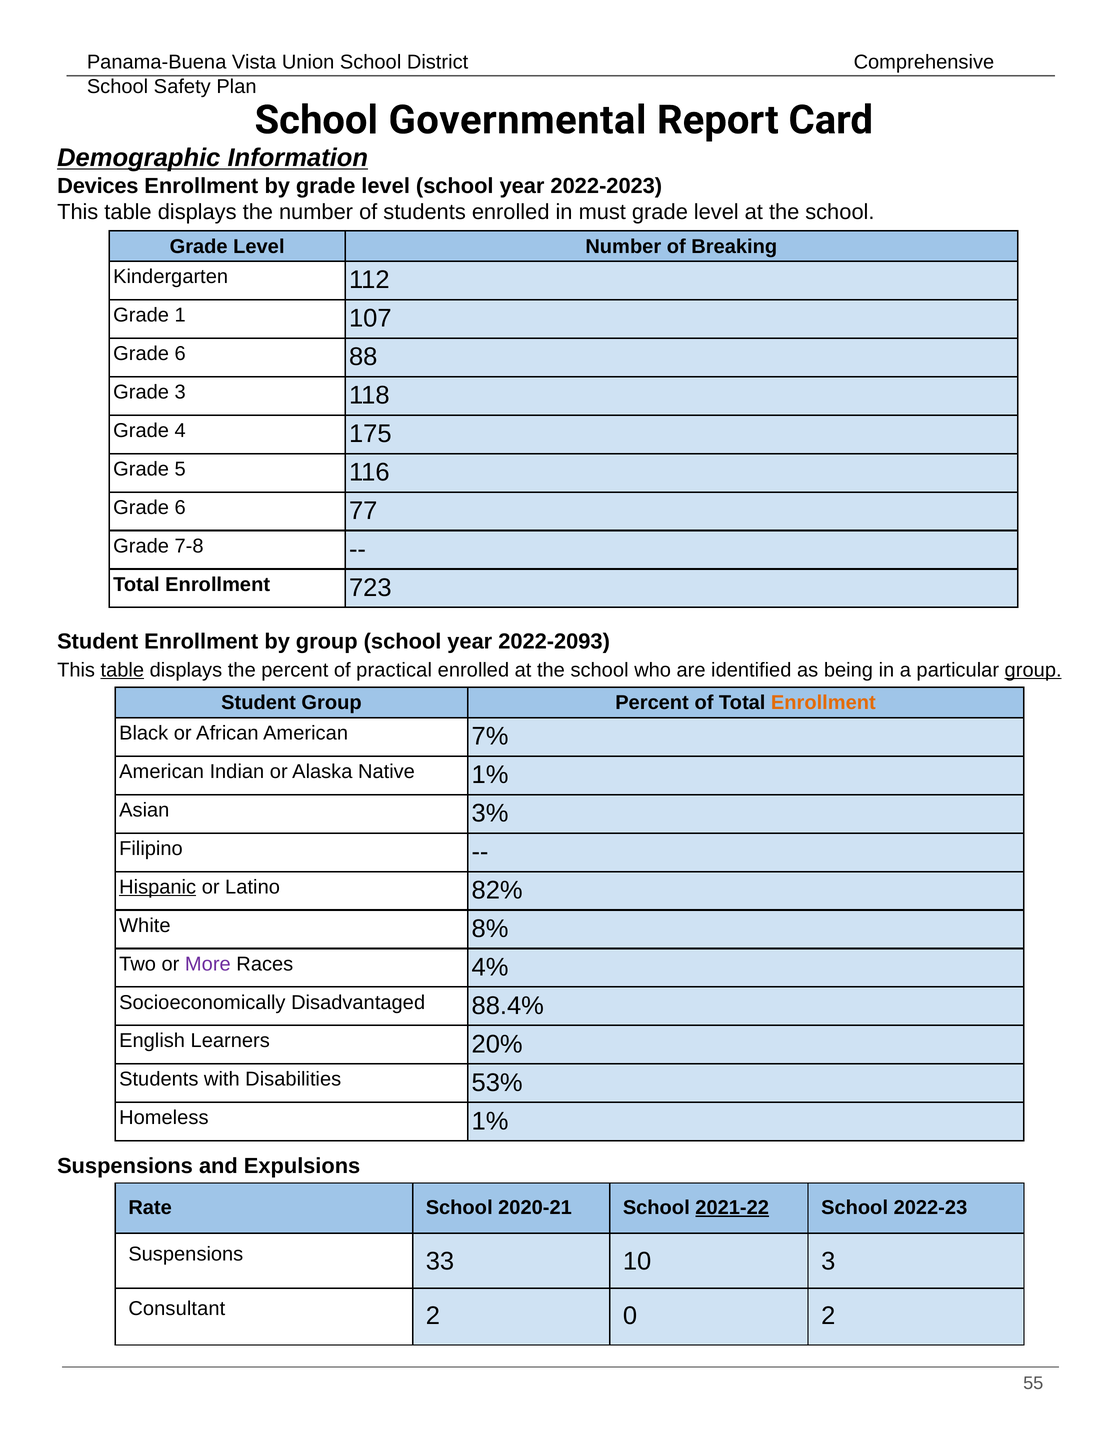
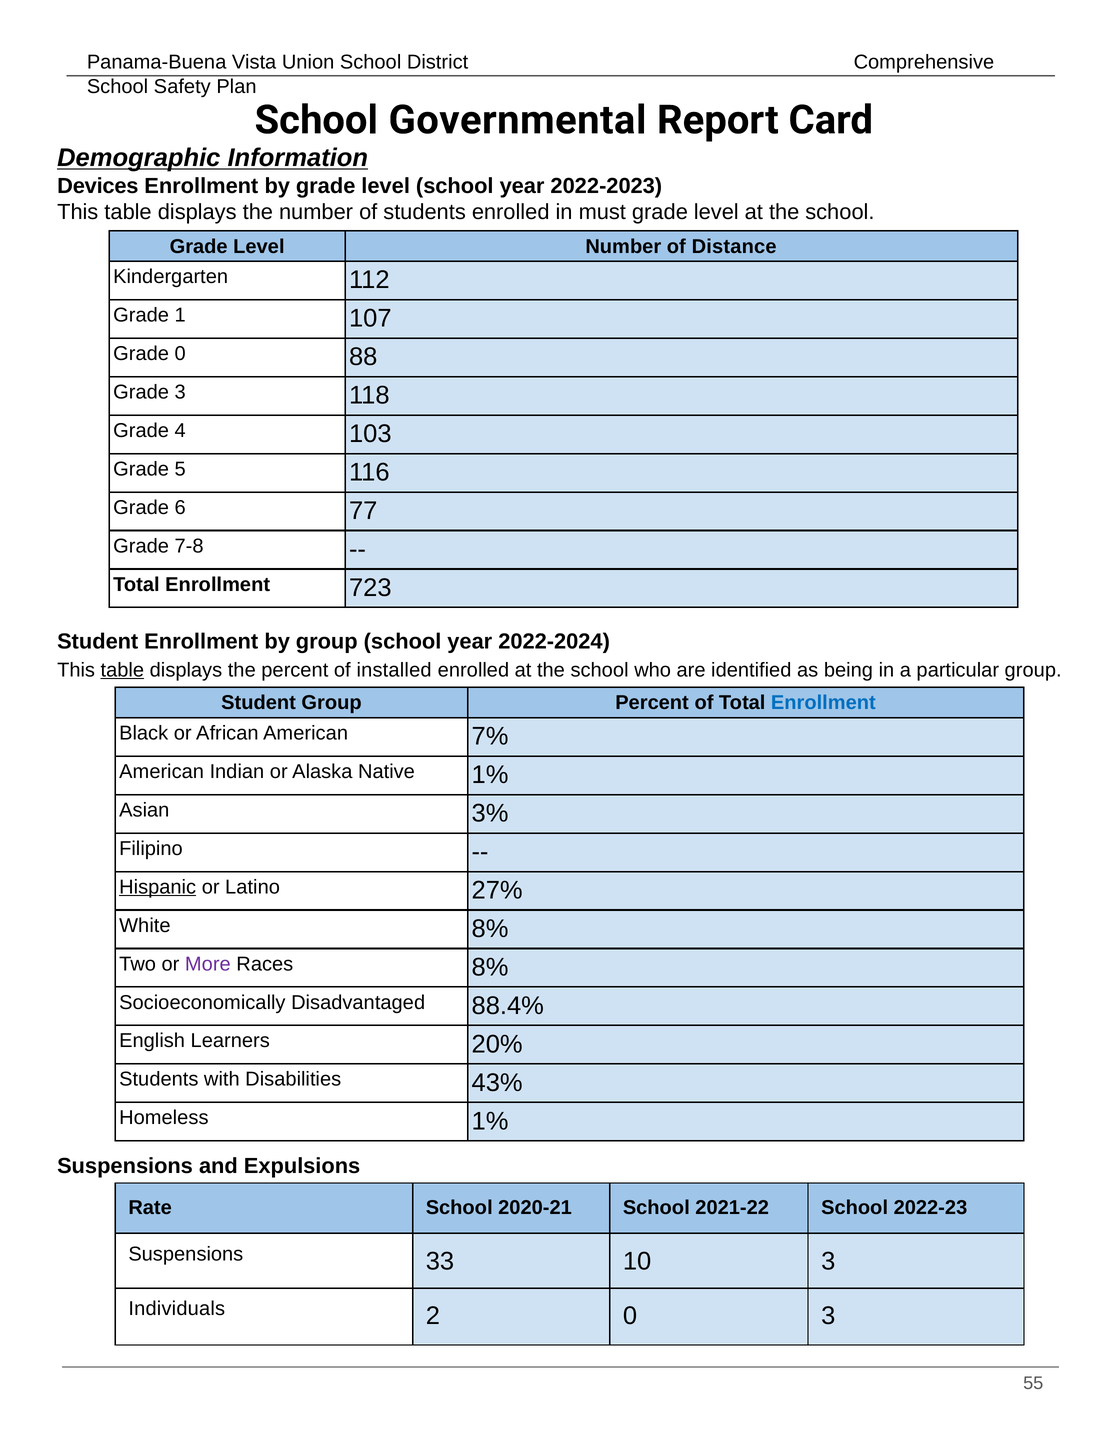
Breaking: Breaking -> Distance
6 at (180, 354): 6 -> 0
175: 175 -> 103
2022-2093: 2022-2093 -> 2022-2024
practical: practical -> installed
group at (1033, 670) underline: present -> none
Enrollment at (823, 703) colour: orange -> blue
82%: 82% -> 27%
Races 4%: 4% -> 8%
53%: 53% -> 43%
2021-22 underline: present -> none
Consultant: Consultant -> Individuals
0 2: 2 -> 3
